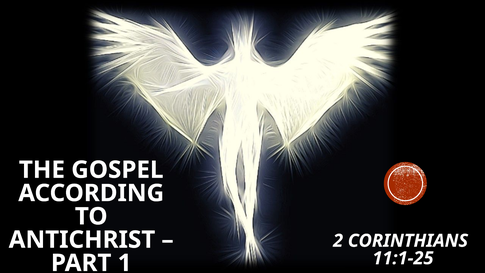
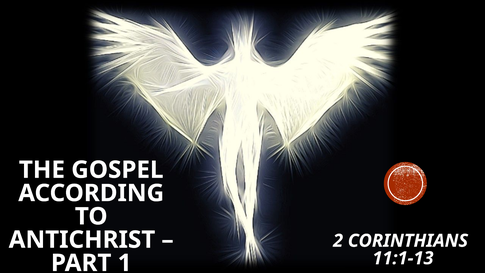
11:1-25: 11:1-25 -> 11:1-13
